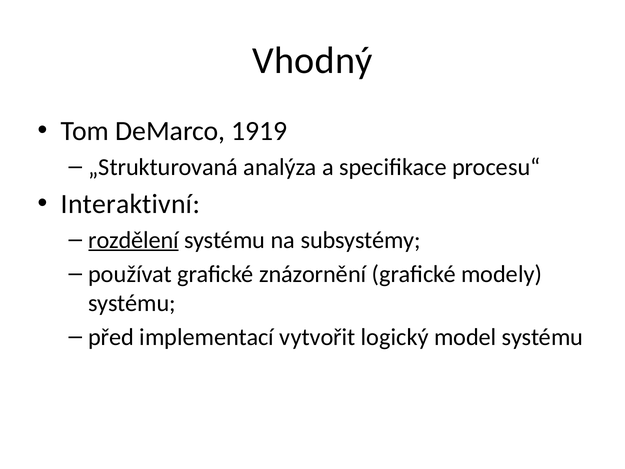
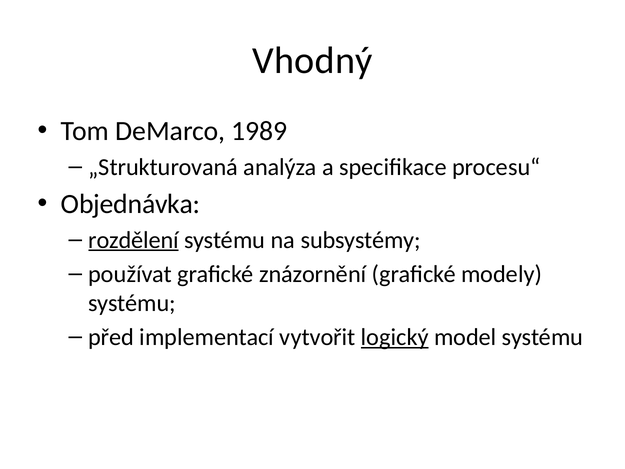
1919: 1919 -> 1989
Interaktivní: Interaktivní -> Objednávka
logický underline: none -> present
